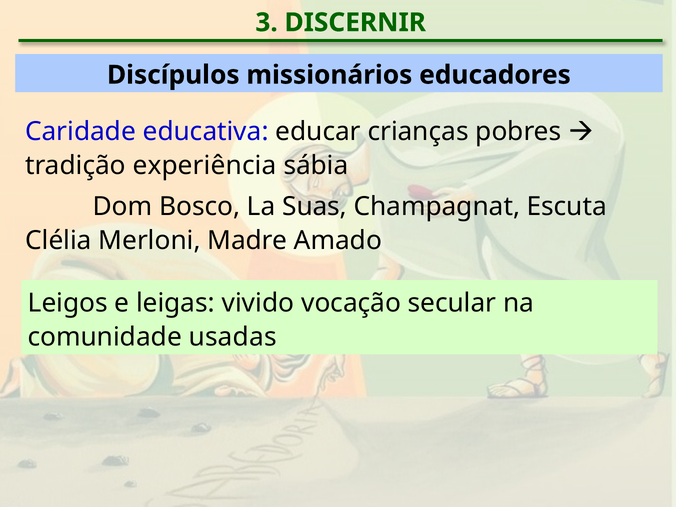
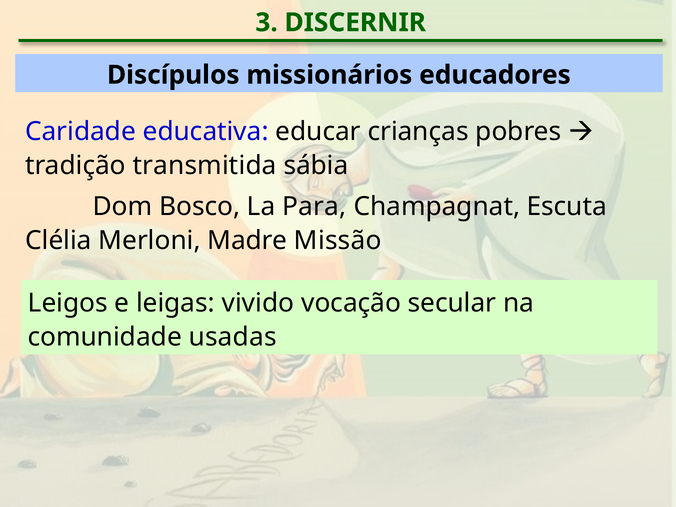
experiência: experiência -> transmitida
Suas: Suas -> Para
Amado: Amado -> Missão
